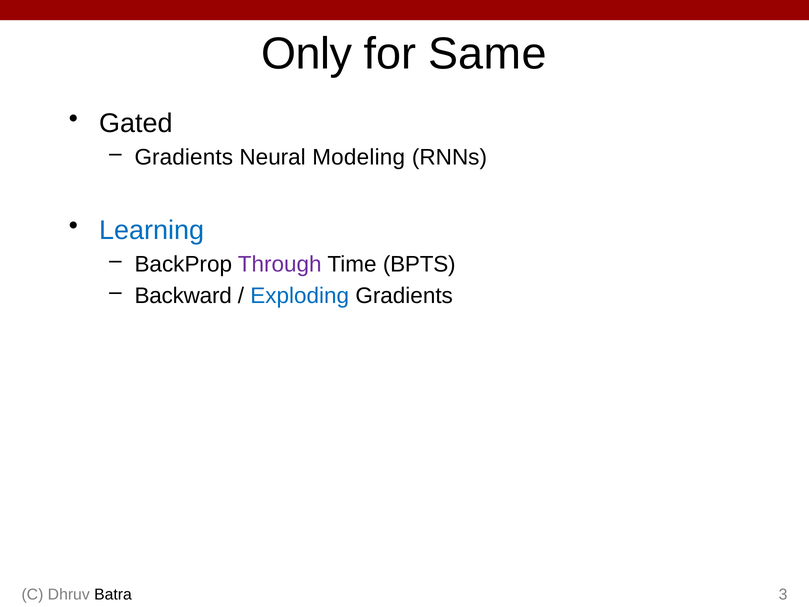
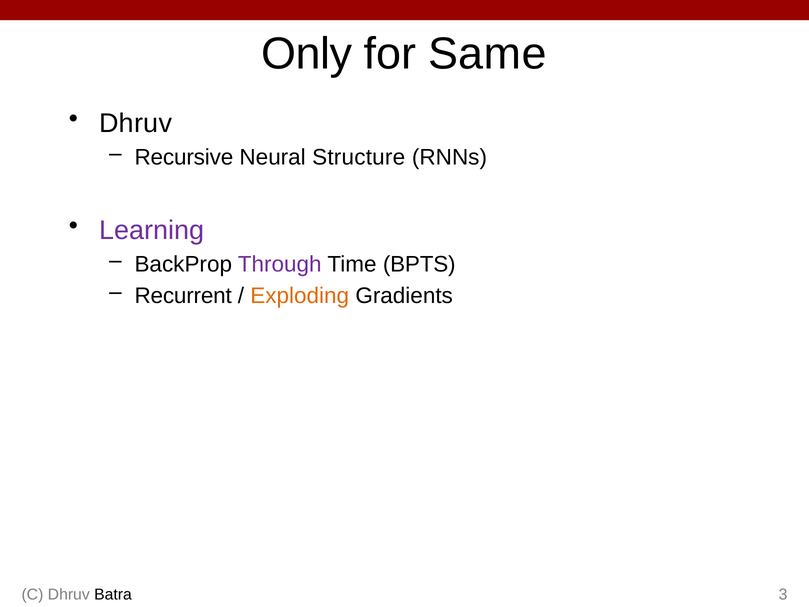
Gated at (136, 123): Gated -> Dhruv
Gradients at (184, 157): Gradients -> Recursive
Modeling: Modeling -> Structure
Learning colour: blue -> purple
Backward: Backward -> Recurrent
Exploding colour: blue -> orange
